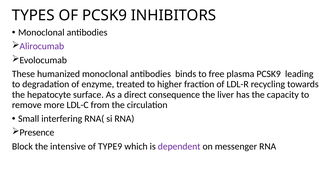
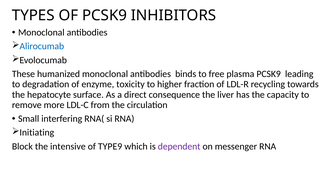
Alirocumab colour: purple -> blue
treated: treated -> toxicity
Presence: Presence -> Initiating
